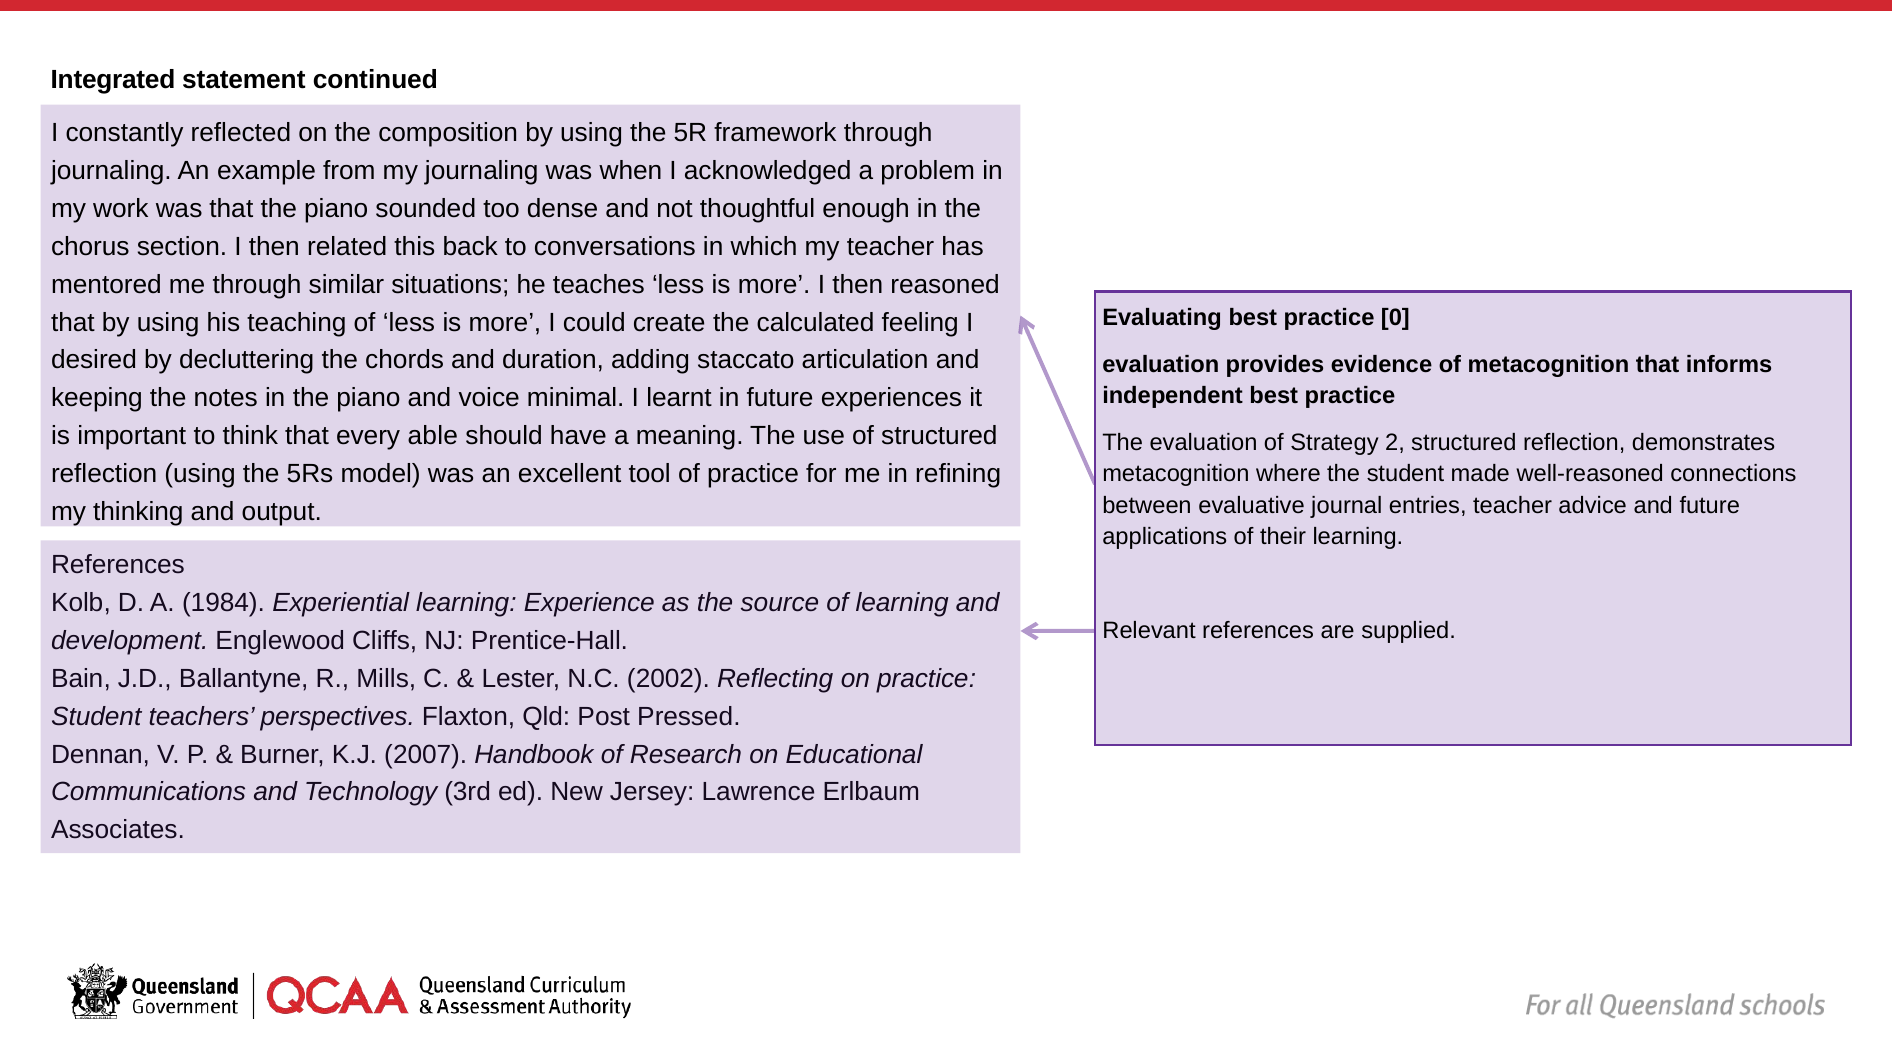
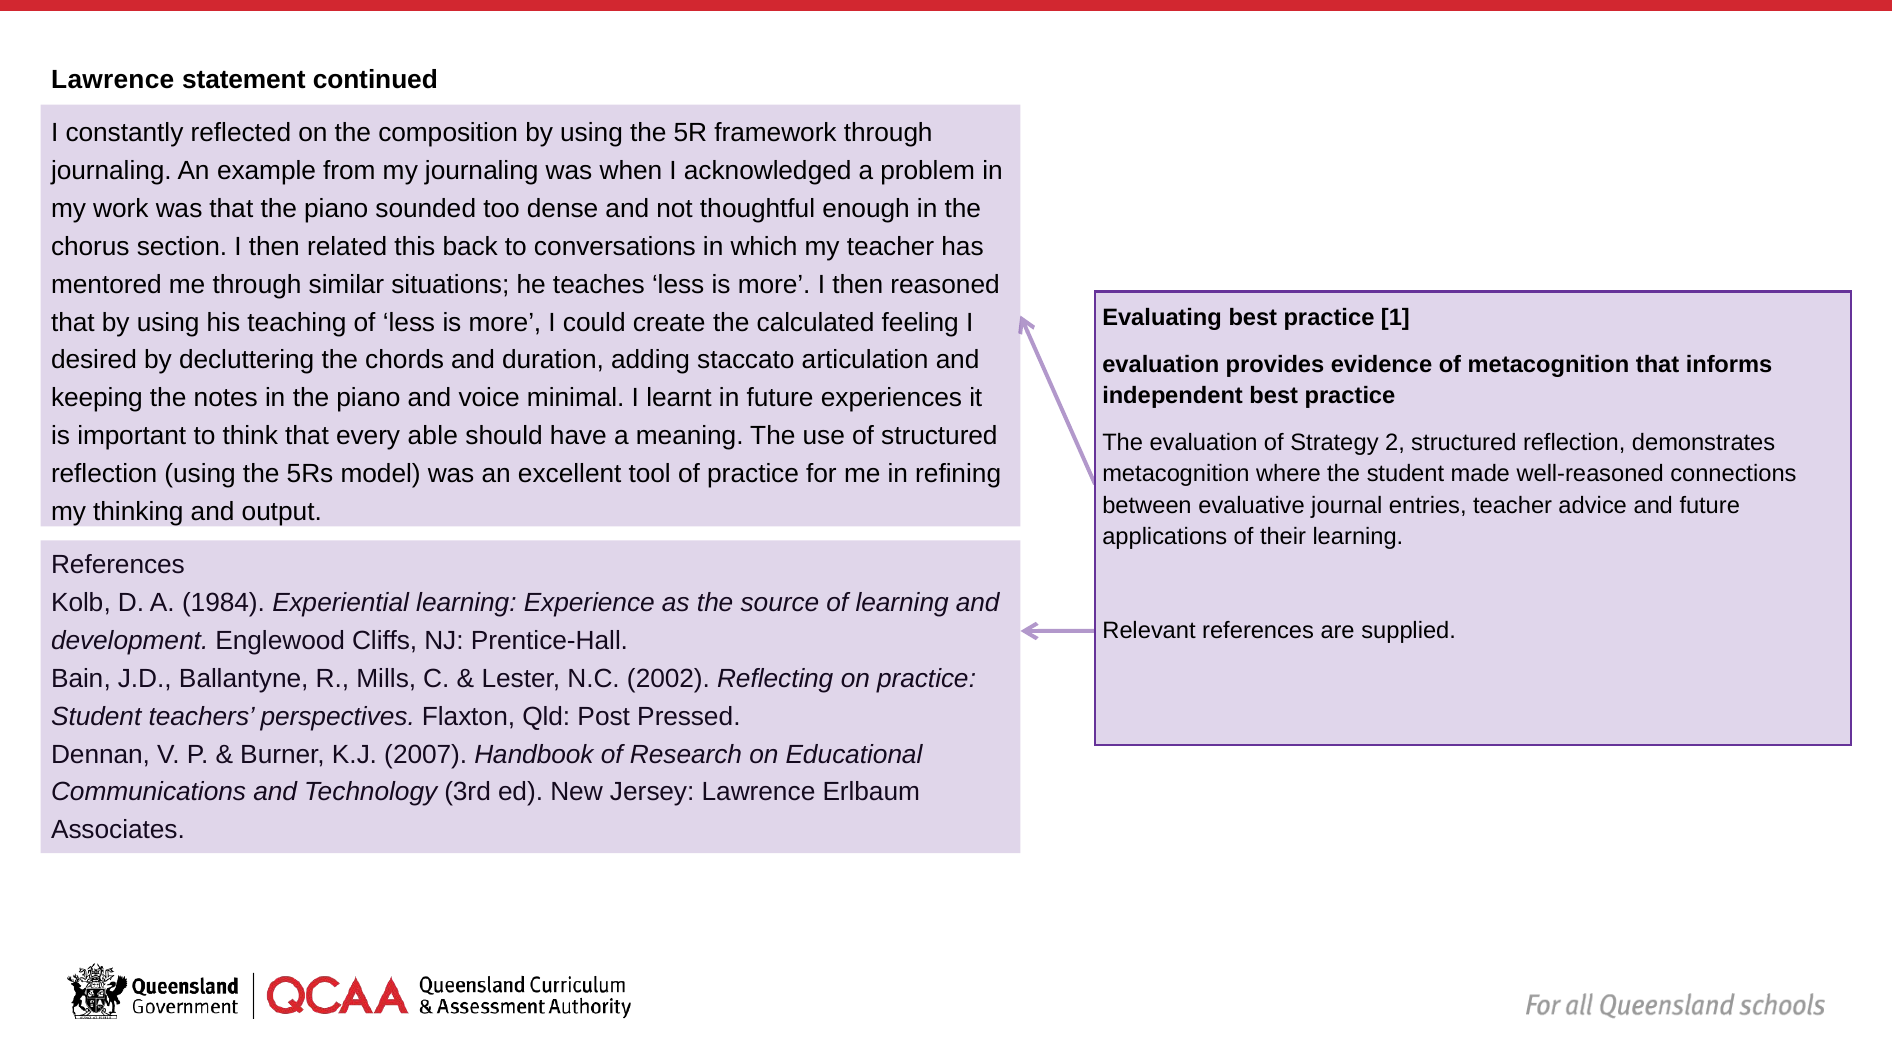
Integrated at (113, 80): Integrated -> Lawrence
0: 0 -> 1
